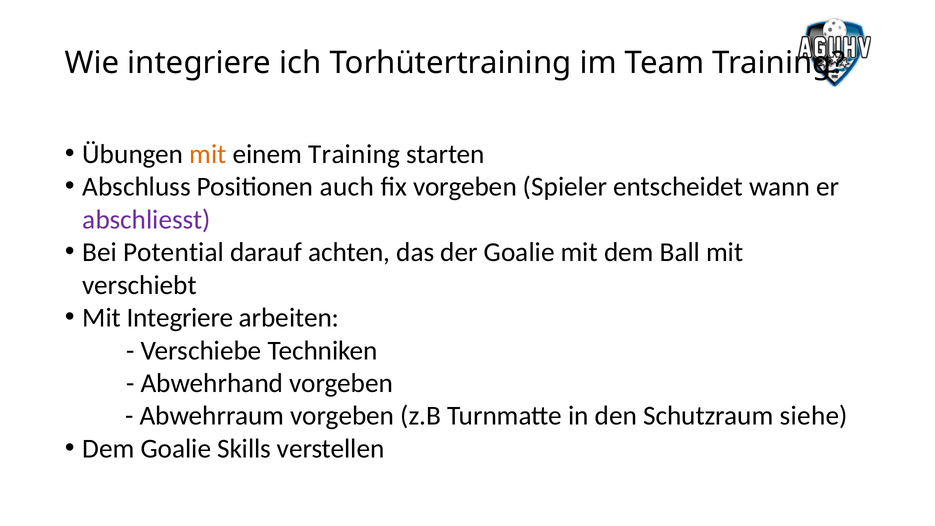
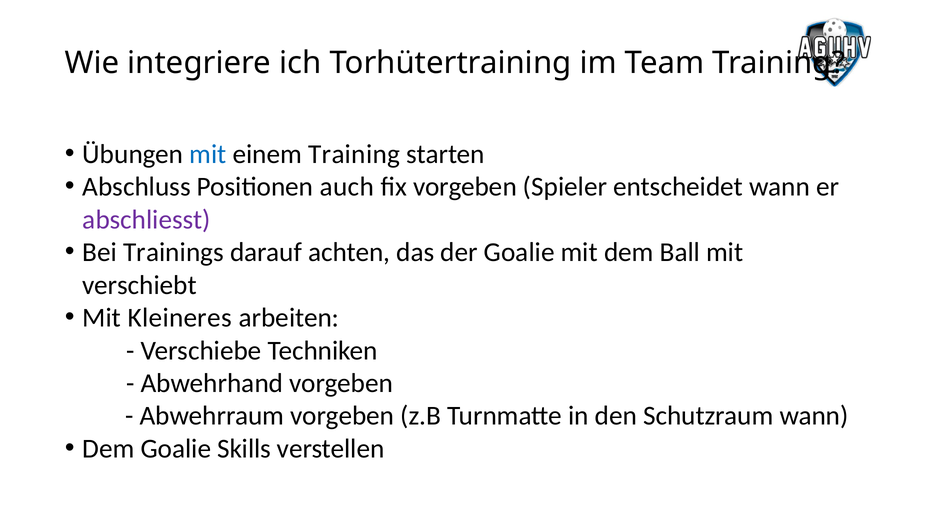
mit at (208, 154) colour: orange -> blue
Potential: Potential -> Trainings
Mit Integriere: Integriere -> Kleineres
Schutzraum siehe: siehe -> wann
